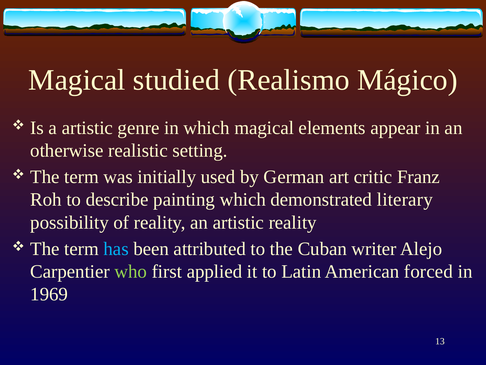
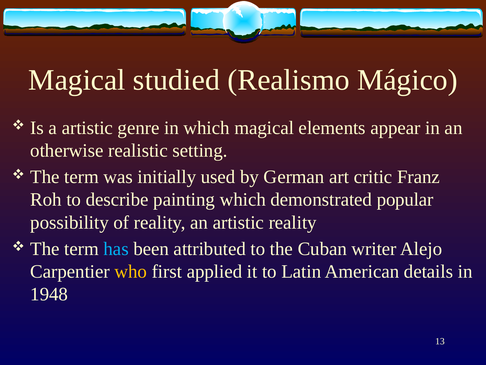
literary: literary -> popular
who colour: light green -> yellow
forced: forced -> details
1969: 1969 -> 1948
